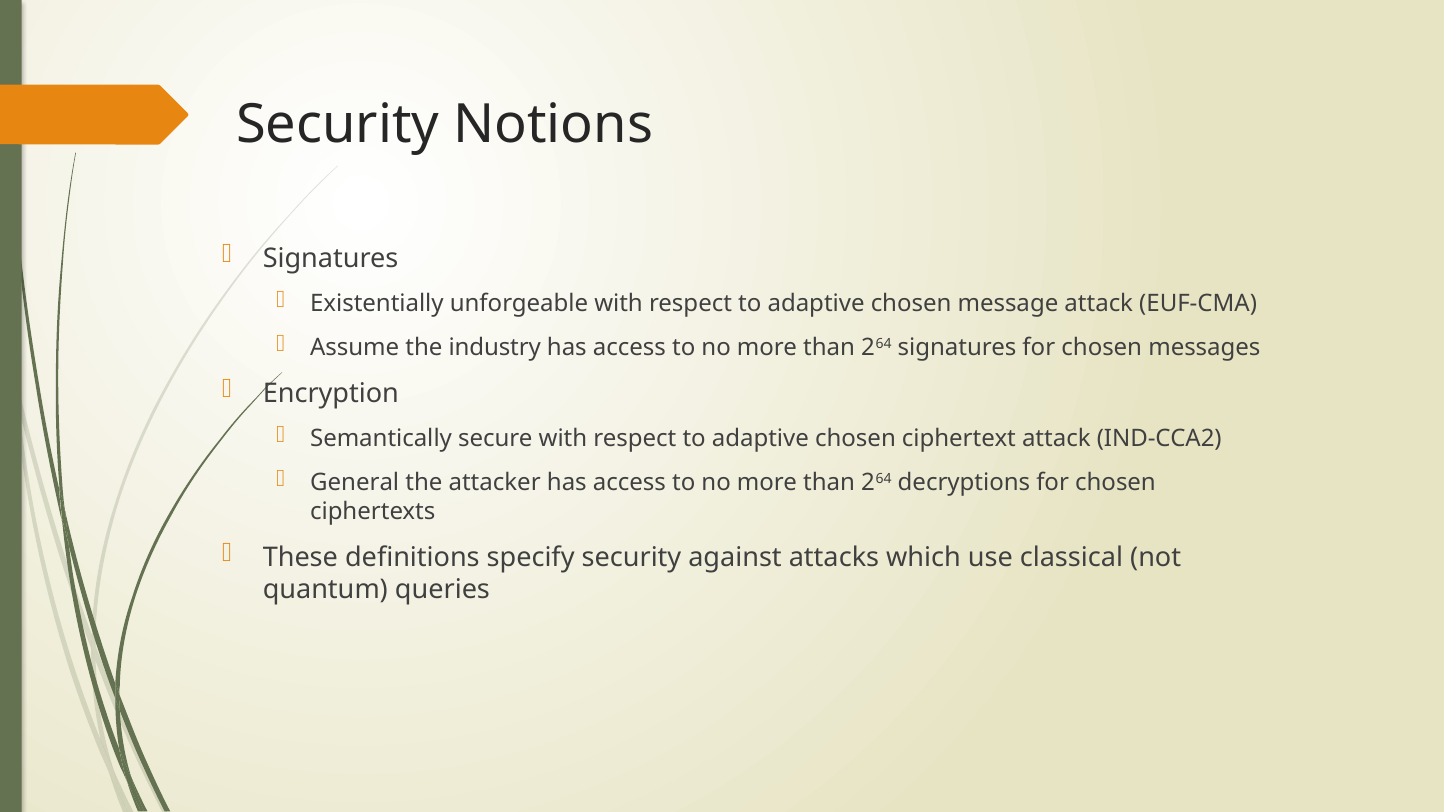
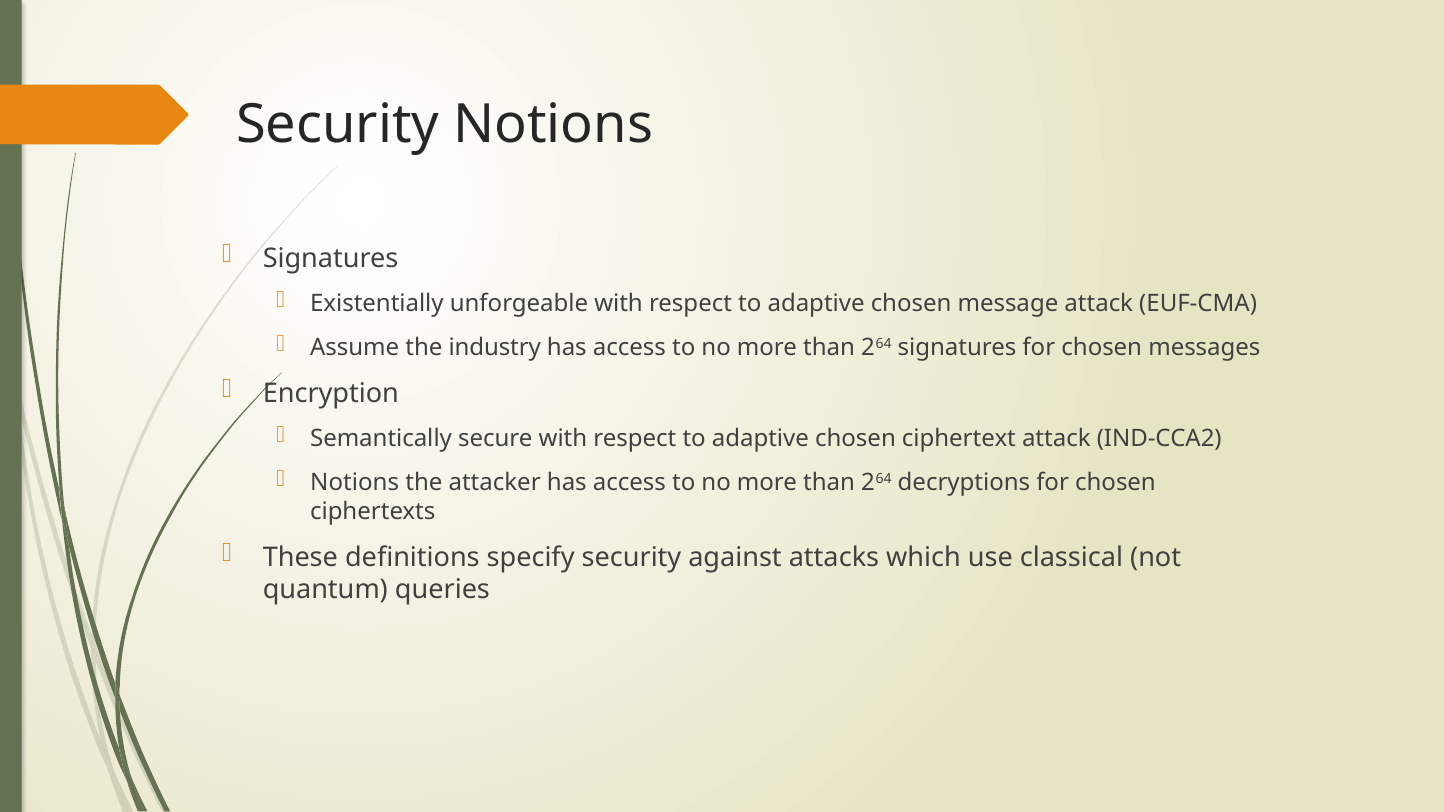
General at (355, 483): General -> Notions
